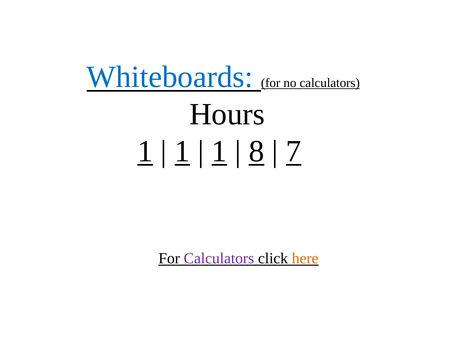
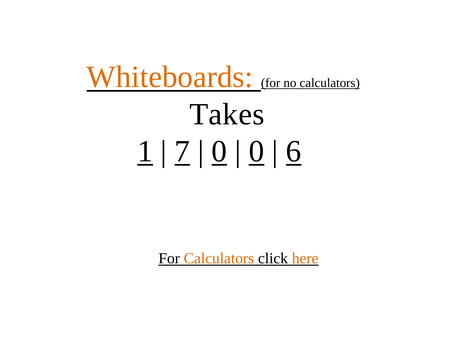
Whiteboards colour: blue -> orange
Hours: Hours -> Takes
1 at (182, 151): 1 -> 7
1 at (219, 151): 1 -> 0
8 at (257, 151): 8 -> 0
7: 7 -> 6
Calculators at (219, 258) colour: purple -> orange
